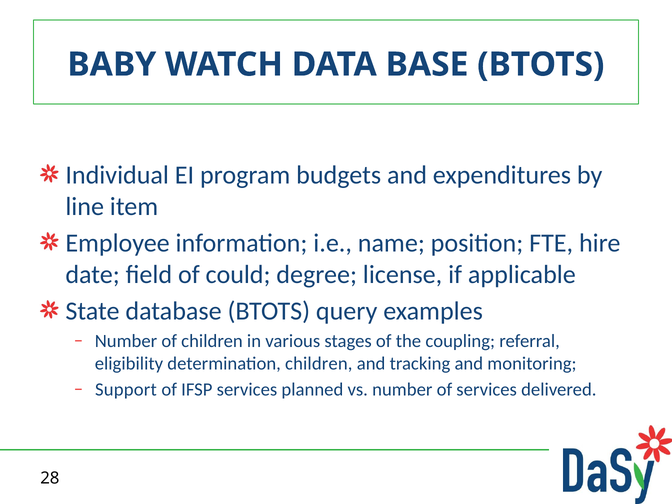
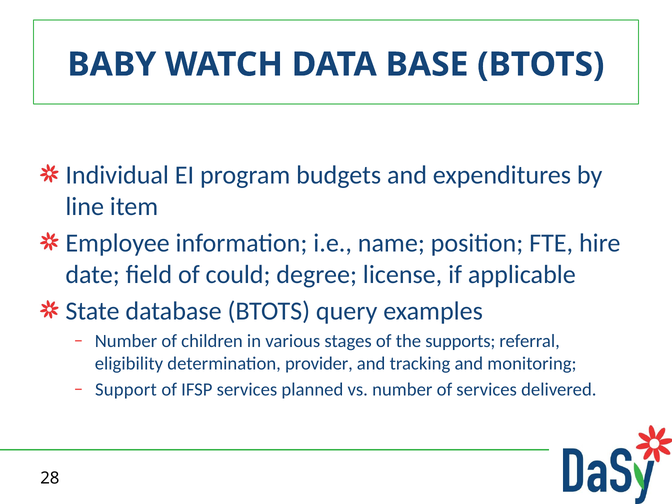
coupling: coupling -> supports
determination children: children -> provider
